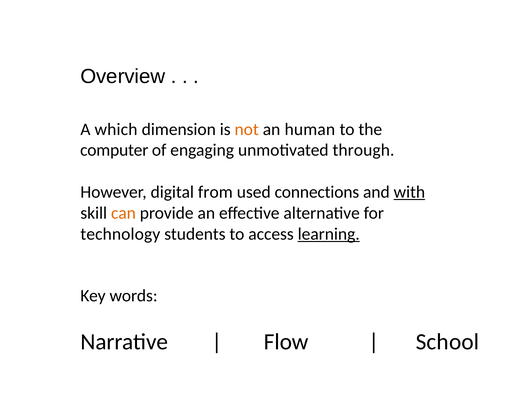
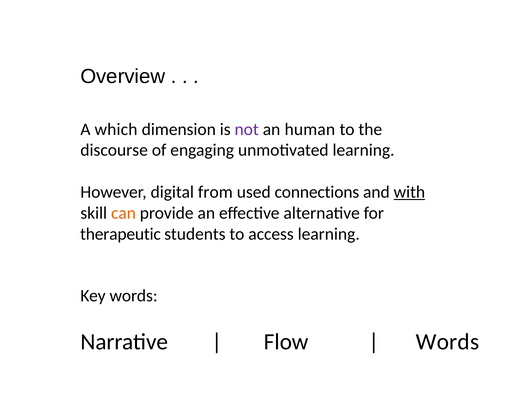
not colour: orange -> purple
computer: computer -> discourse
unmotivated through: through -> learning
technology: technology -> therapeutic
learning at (329, 234) underline: present -> none
School at (447, 342): School -> Words
